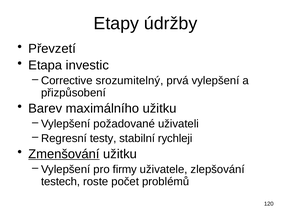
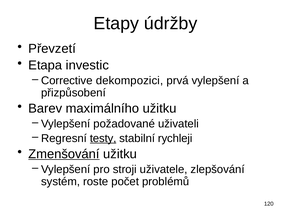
srozumitelný: srozumitelný -> dekompozici
testy underline: none -> present
firmy: firmy -> stroji
testech: testech -> systém
